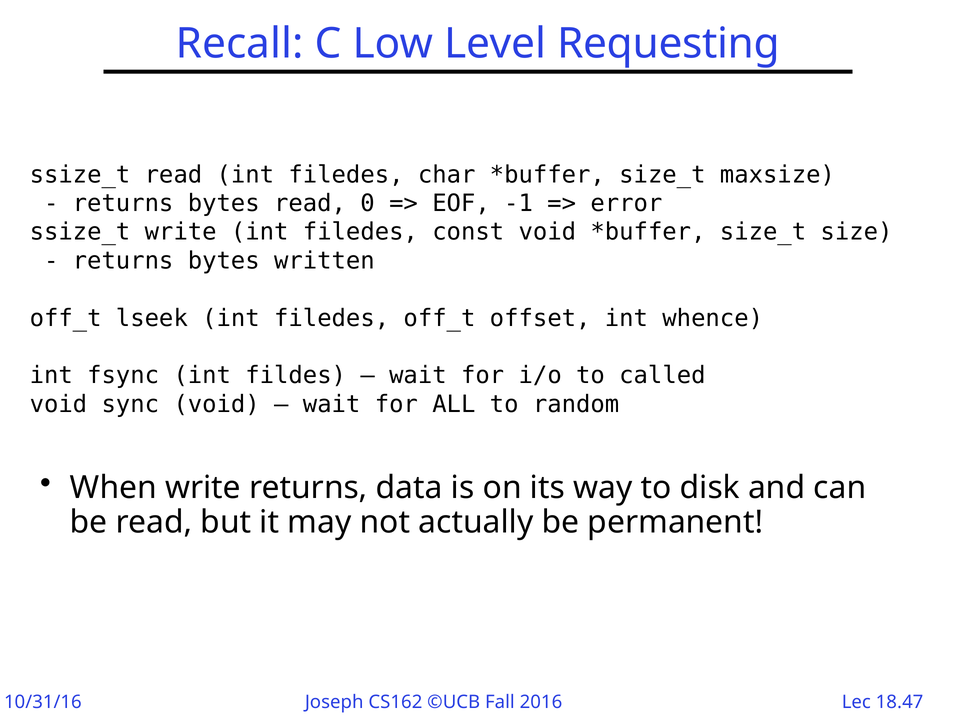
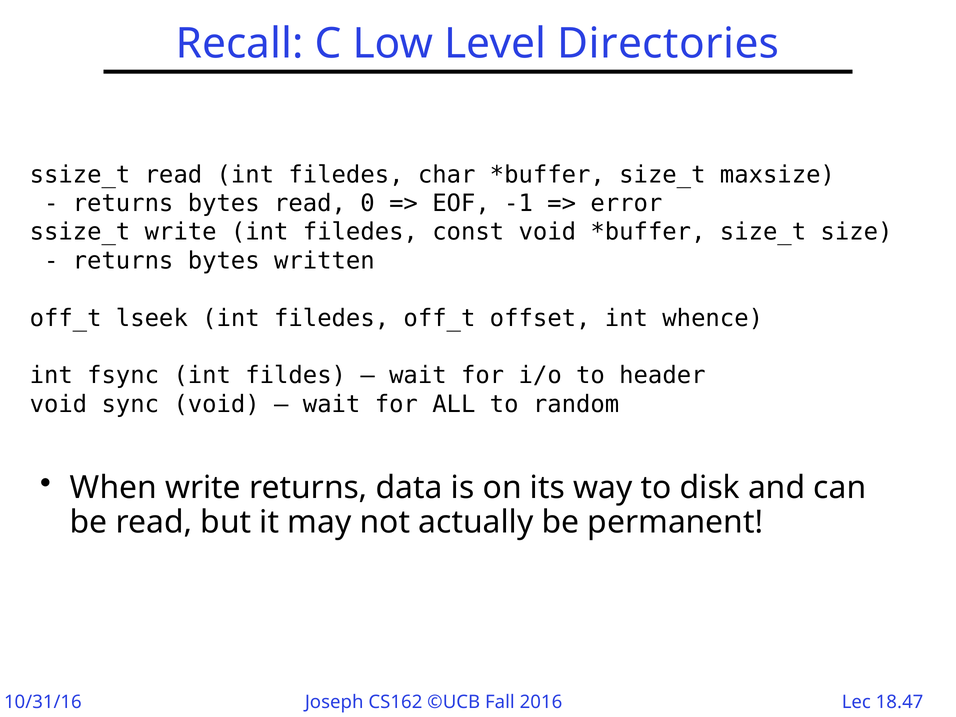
Requesting: Requesting -> Directories
called: called -> header
